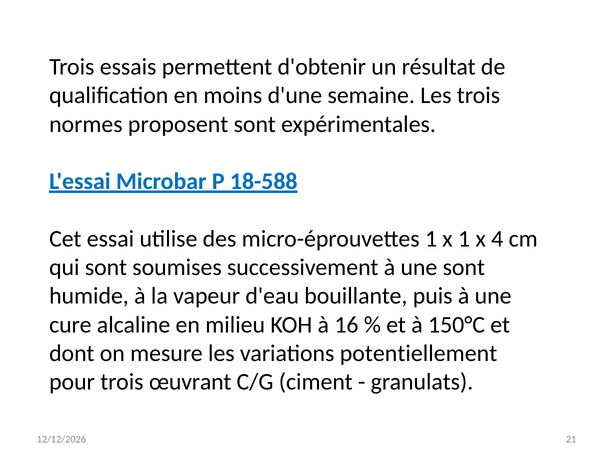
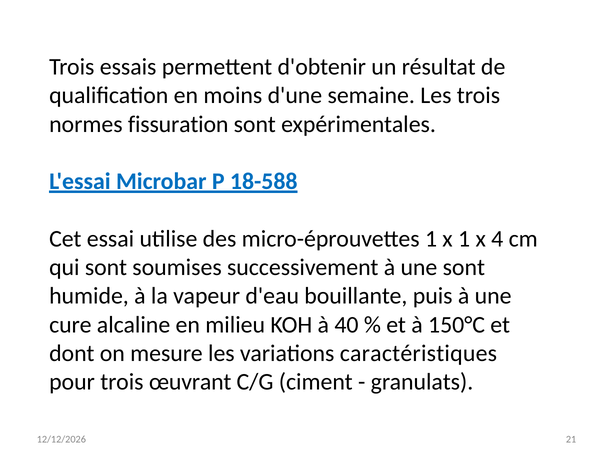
proposent: proposent -> fissuration
16: 16 -> 40
potentiellement: potentiellement -> caractéristiques
